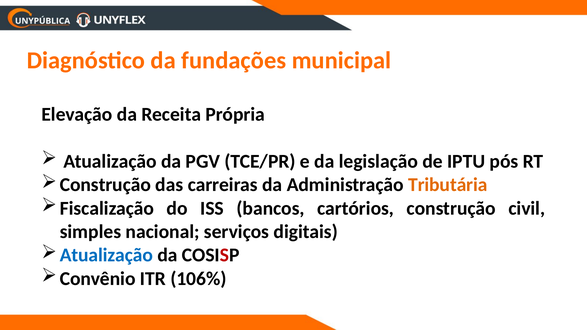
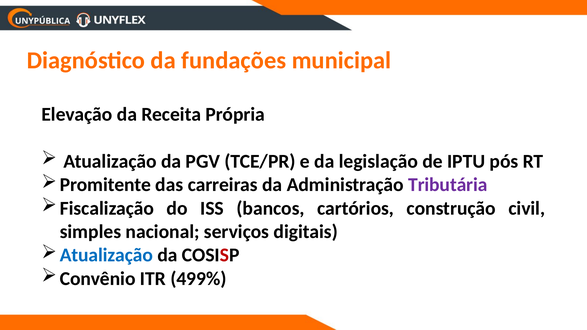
Construção at (105, 185): Construção -> Promitente
Tributária colour: orange -> purple
106%: 106% -> 499%
